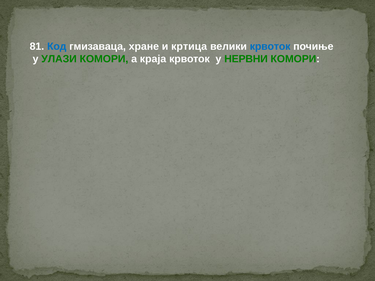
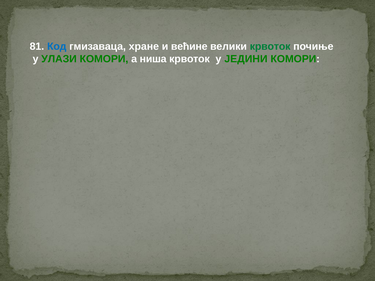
кртица: кртица -> већине
крвоток at (270, 46) colour: blue -> green
краја: краја -> ниша
НЕРВНИ: НЕРВНИ -> ЈЕДИНИ
